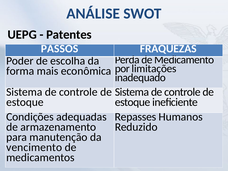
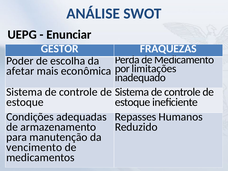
Patentes: Patentes -> Enunciar
PASSOS: PASSOS -> GESTOR
forma: forma -> afetar
